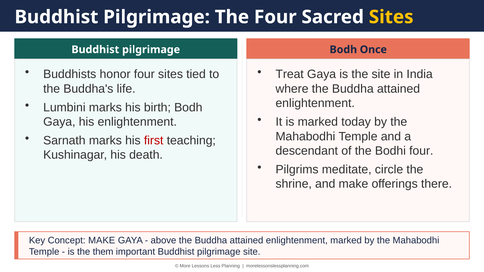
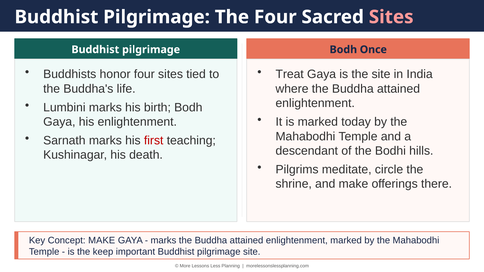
Sites at (391, 17) colour: yellow -> pink
Bodhi four: four -> hills
above at (163, 241): above -> marks
them: them -> keep
